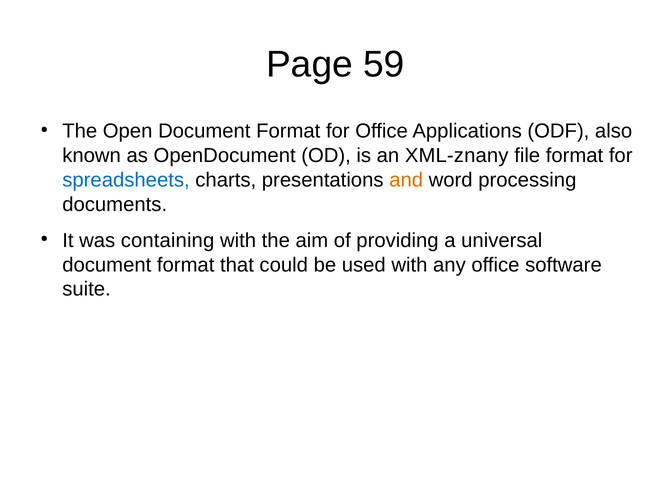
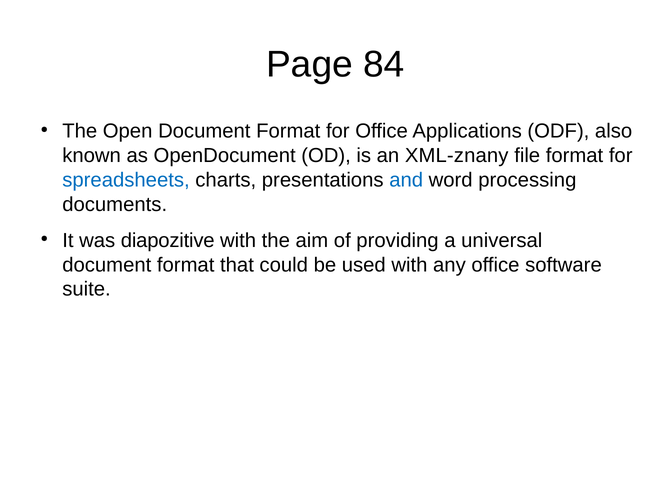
59: 59 -> 84
and colour: orange -> blue
containing: containing -> diapozitive
